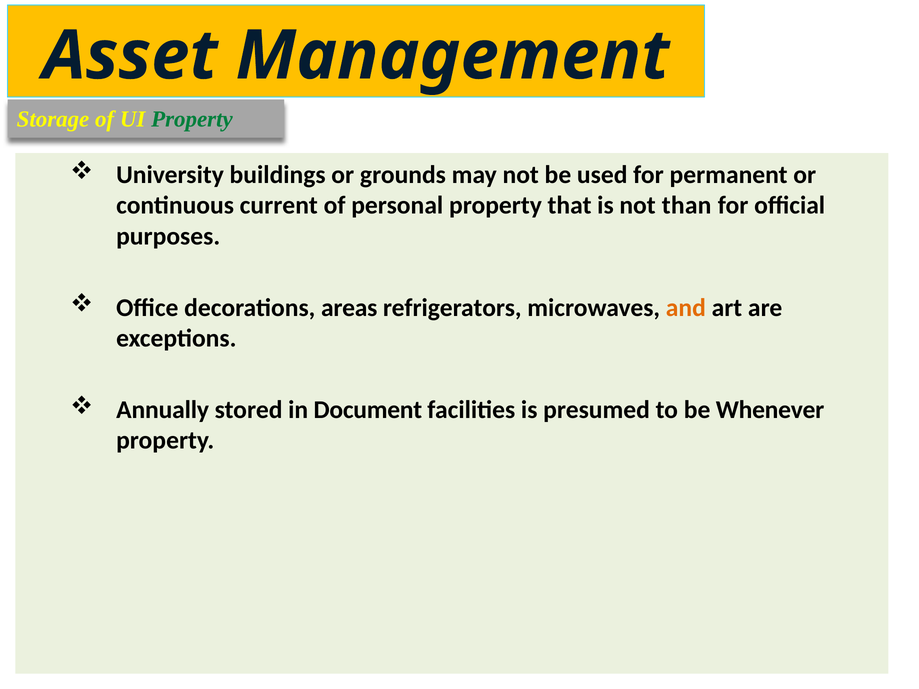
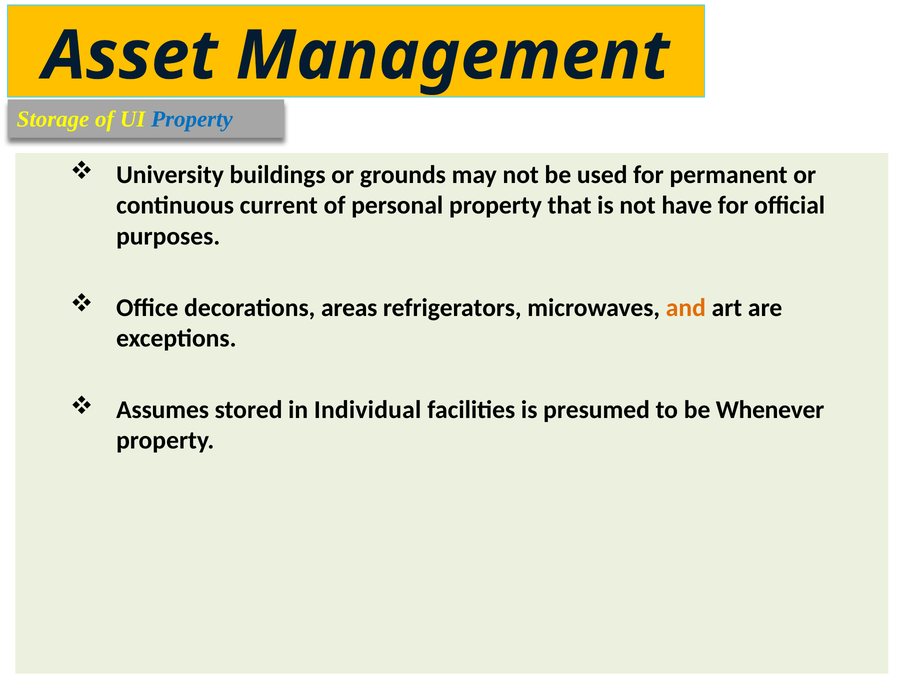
Property at (192, 119) colour: green -> blue
than: than -> have
Annually: Annually -> Assumes
Document: Document -> Individual
